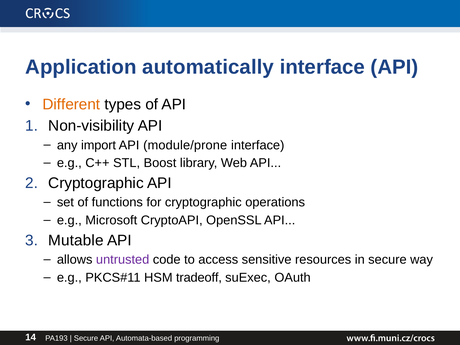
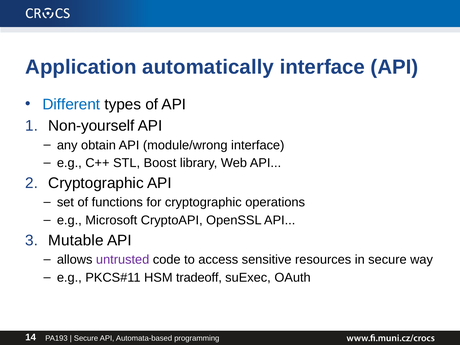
Different colour: orange -> blue
Non-visibility: Non-visibility -> Non-yourself
import: import -> obtain
module/prone: module/prone -> module/wrong
